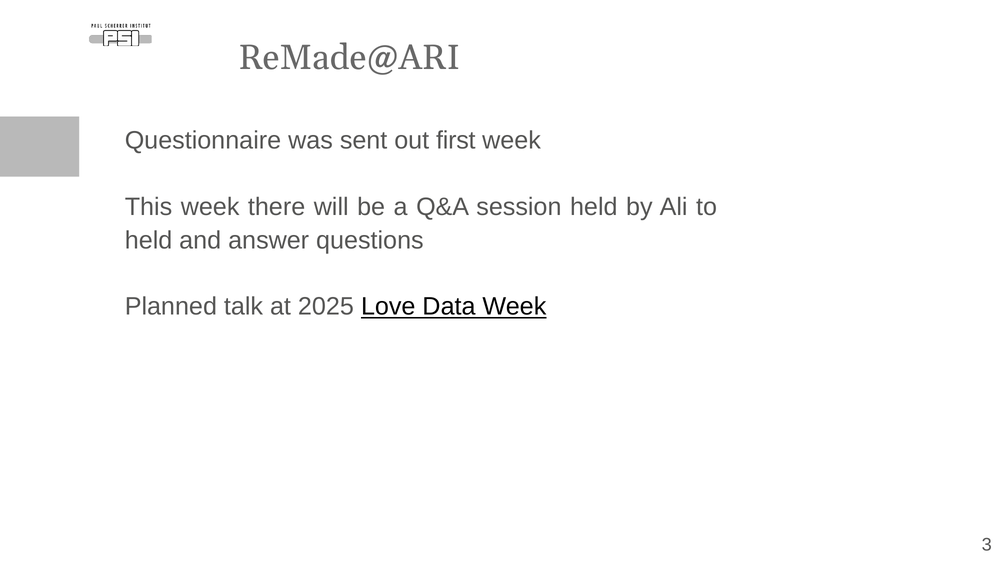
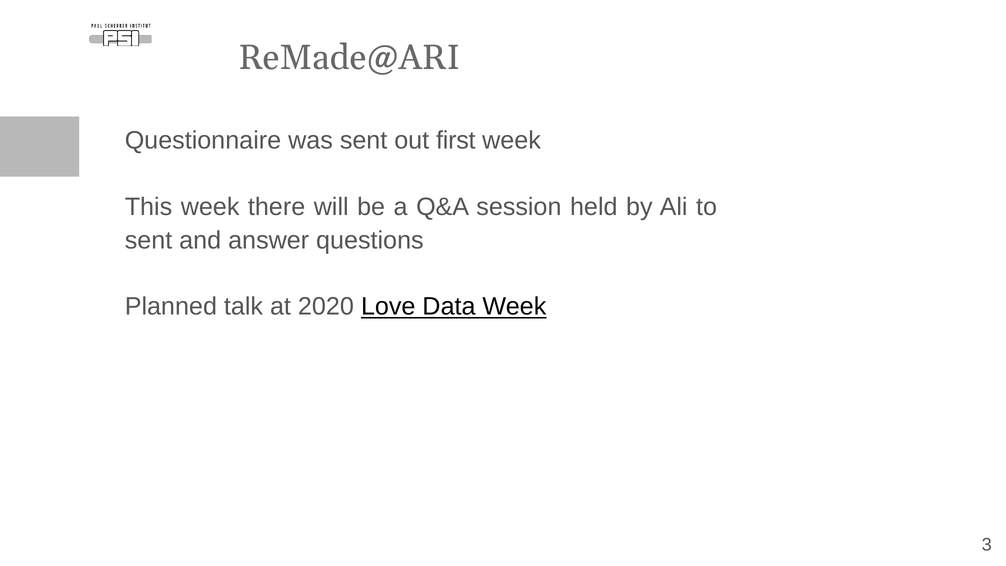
held at (149, 240): held -> sent
2025: 2025 -> 2020
